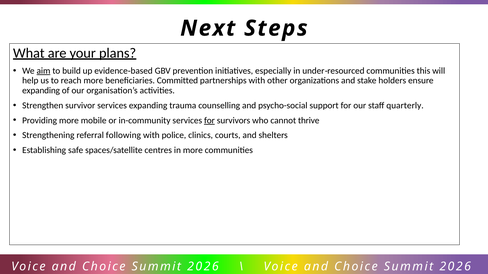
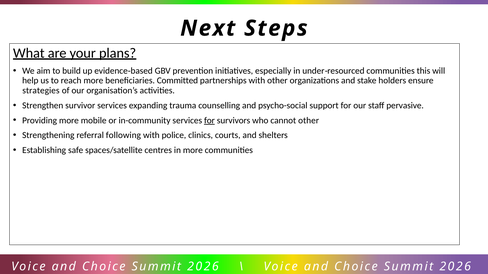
aim underline: present -> none
expanding at (41, 91): expanding -> strategies
quarterly: quarterly -> pervasive
cannot thrive: thrive -> other
